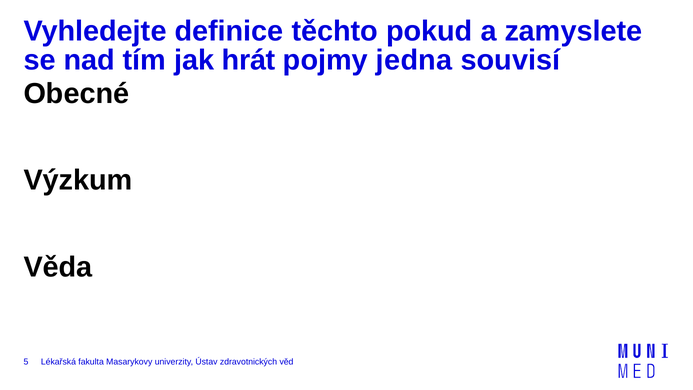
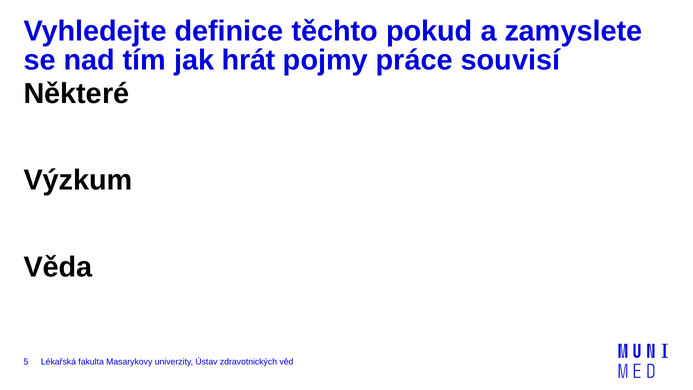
jedna: jedna -> práce
Obecné: Obecné -> Některé
